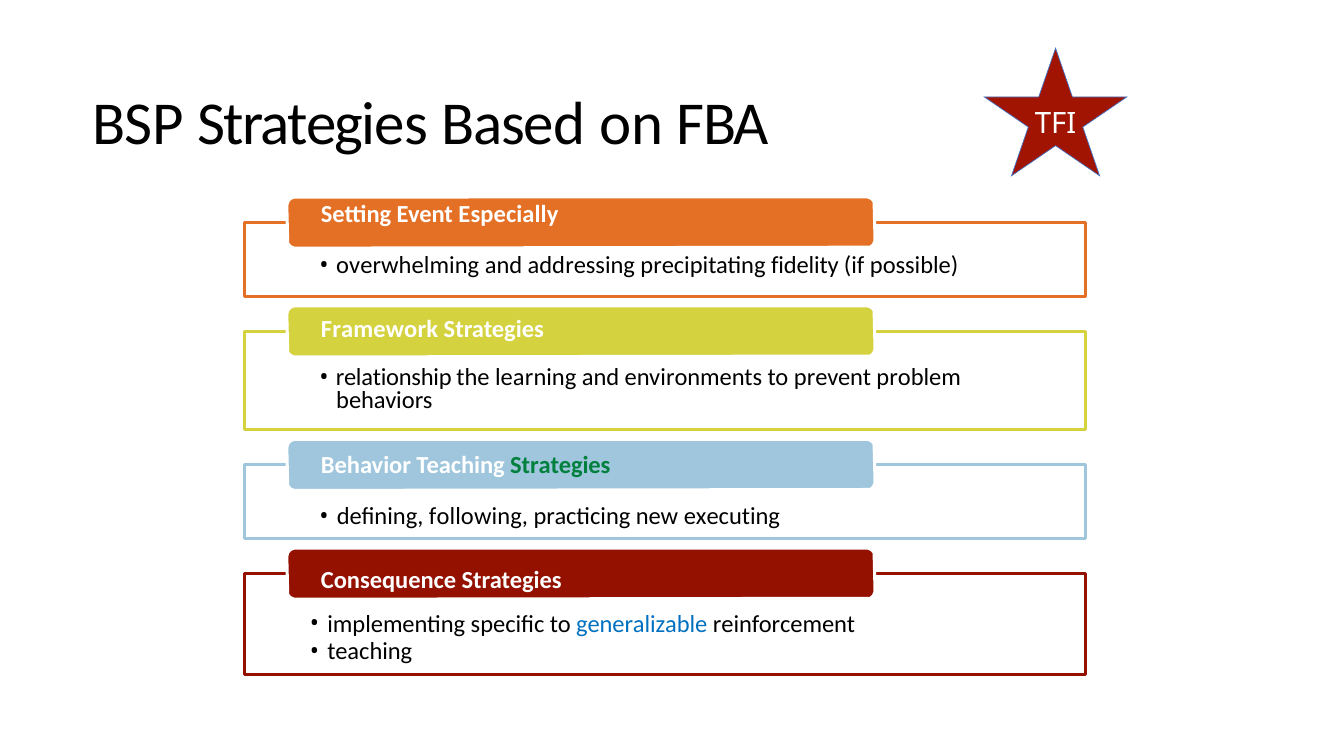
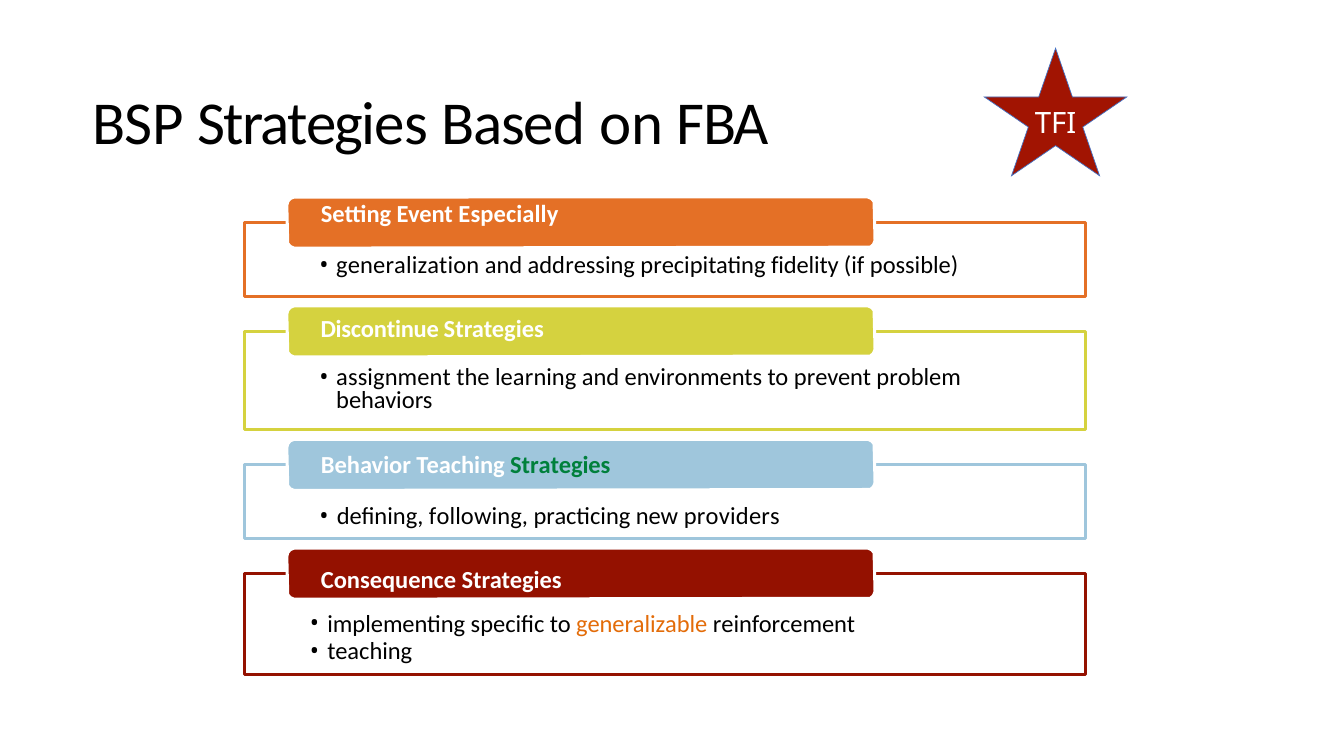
overwhelming: overwhelming -> generalization
Framework: Framework -> Discontinue
relationship: relationship -> assignment
executing: executing -> providers
generalizable colour: blue -> orange
